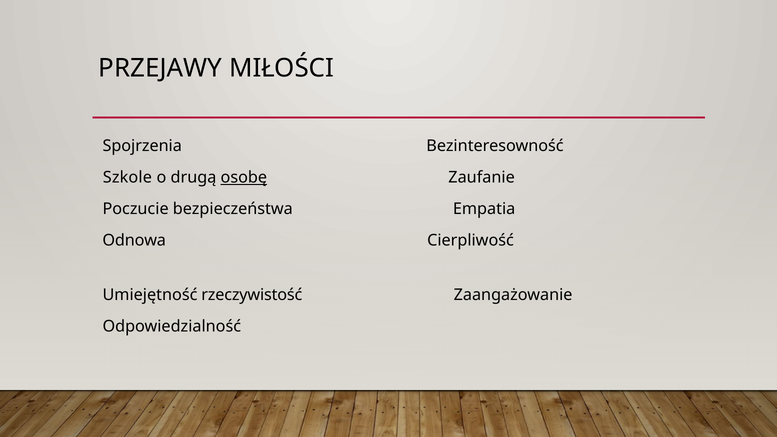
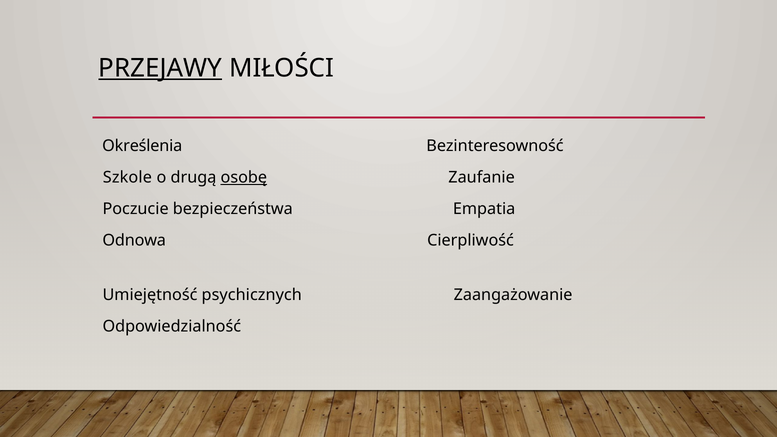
PRZEJAWY underline: none -> present
Spojrzenia: Spojrzenia -> Określenia
rzeczywistość: rzeczywistość -> psychicznych
